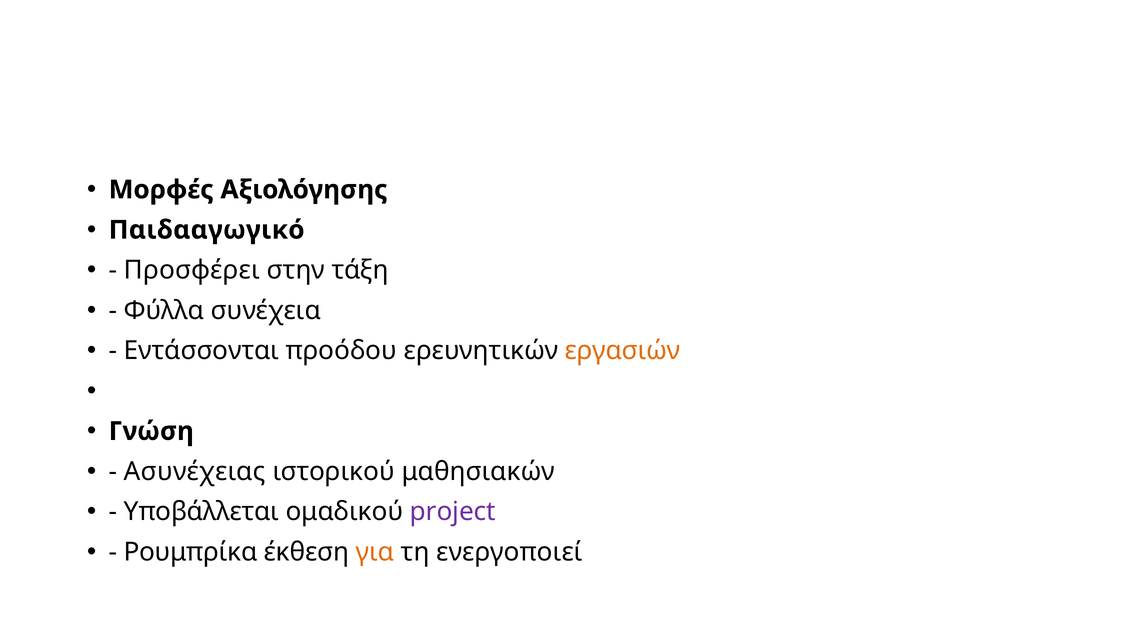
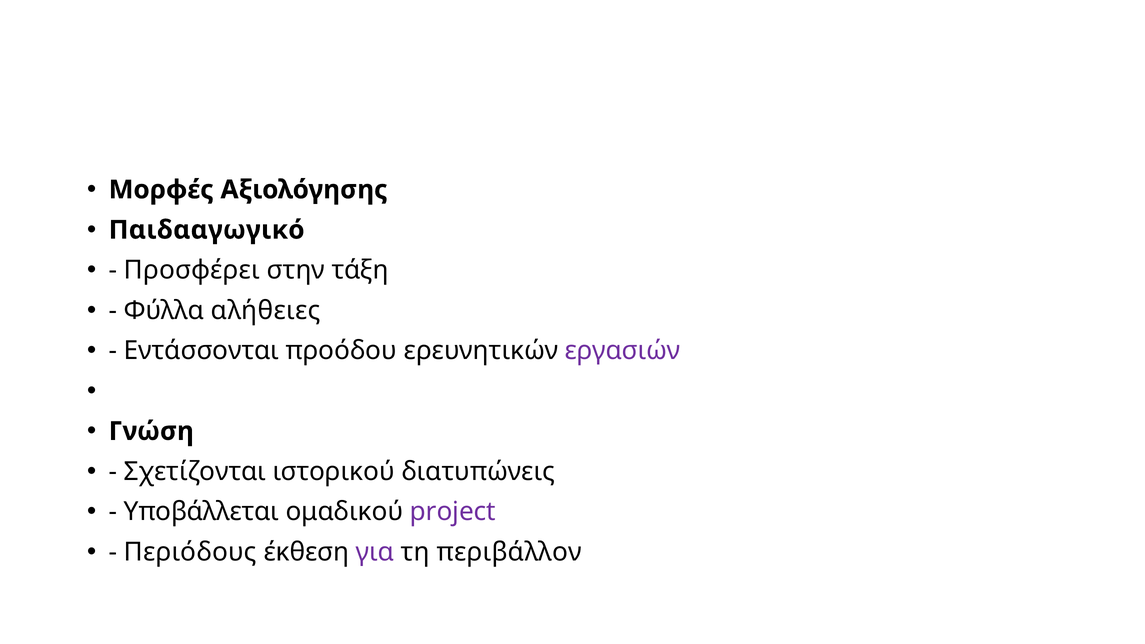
συνέχεια: συνέχεια -> αλήθειες
εργασιών colour: orange -> purple
Ασυνέχειας: Ασυνέχειας -> Σχετίζονται
μαθησιακών: μαθησιακών -> διατυπώνεις
Ρουμπρίκα: Ρουμπρίκα -> Περιόδους
για colour: orange -> purple
ενεργοποιεί: ενεργοποιεί -> περιβάλλον
